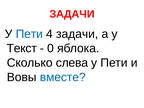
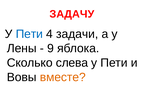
ЗАДАЧИ at (72, 14): ЗАДАЧИ -> ЗАДАЧУ
Текст: Текст -> Лены
0: 0 -> 9
вместе colour: blue -> orange
